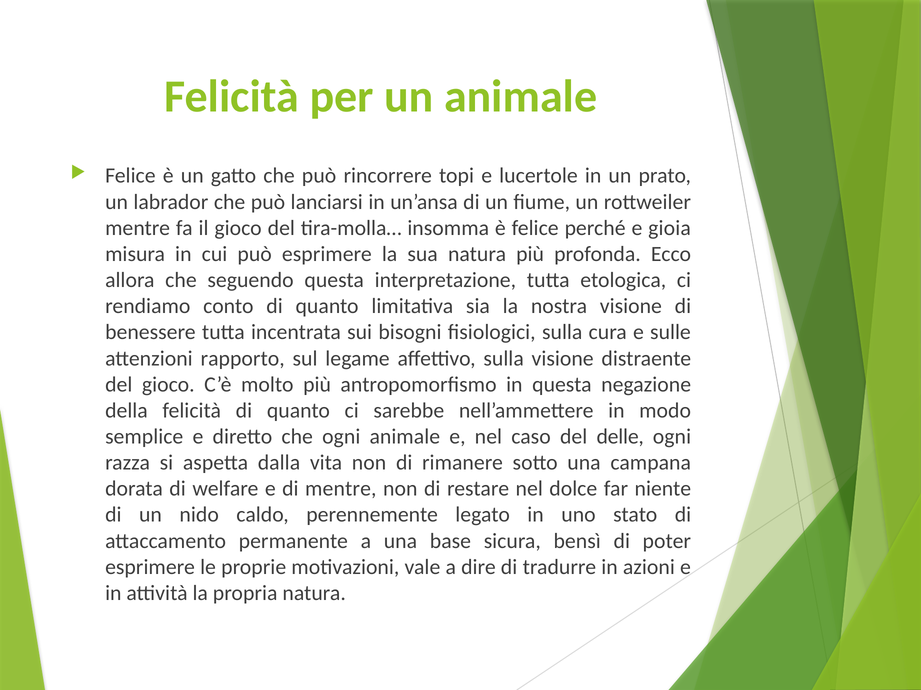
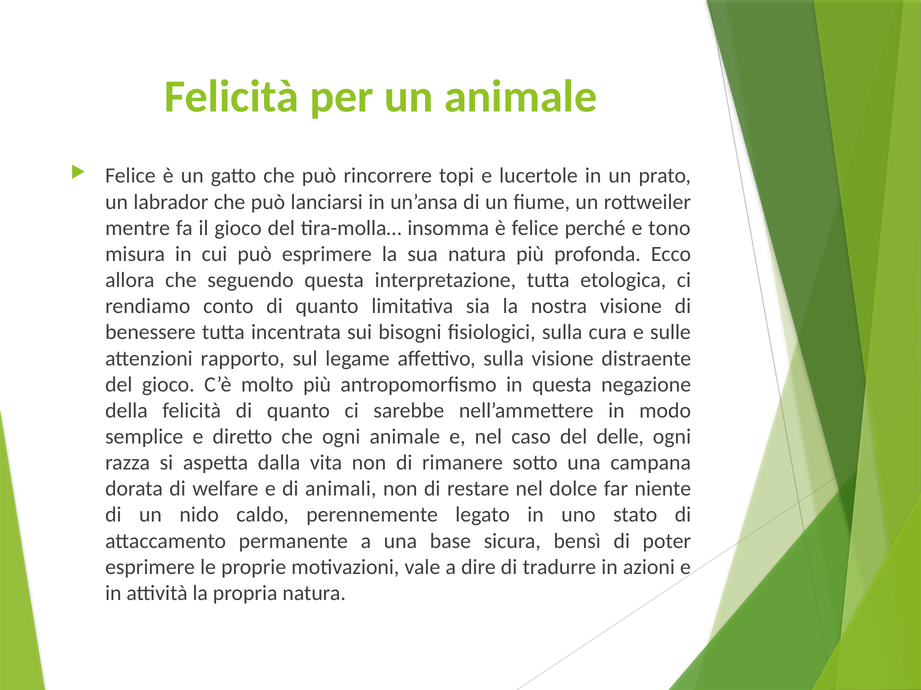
gioia: gioia -> tono
di mentre: mentre -> animali
